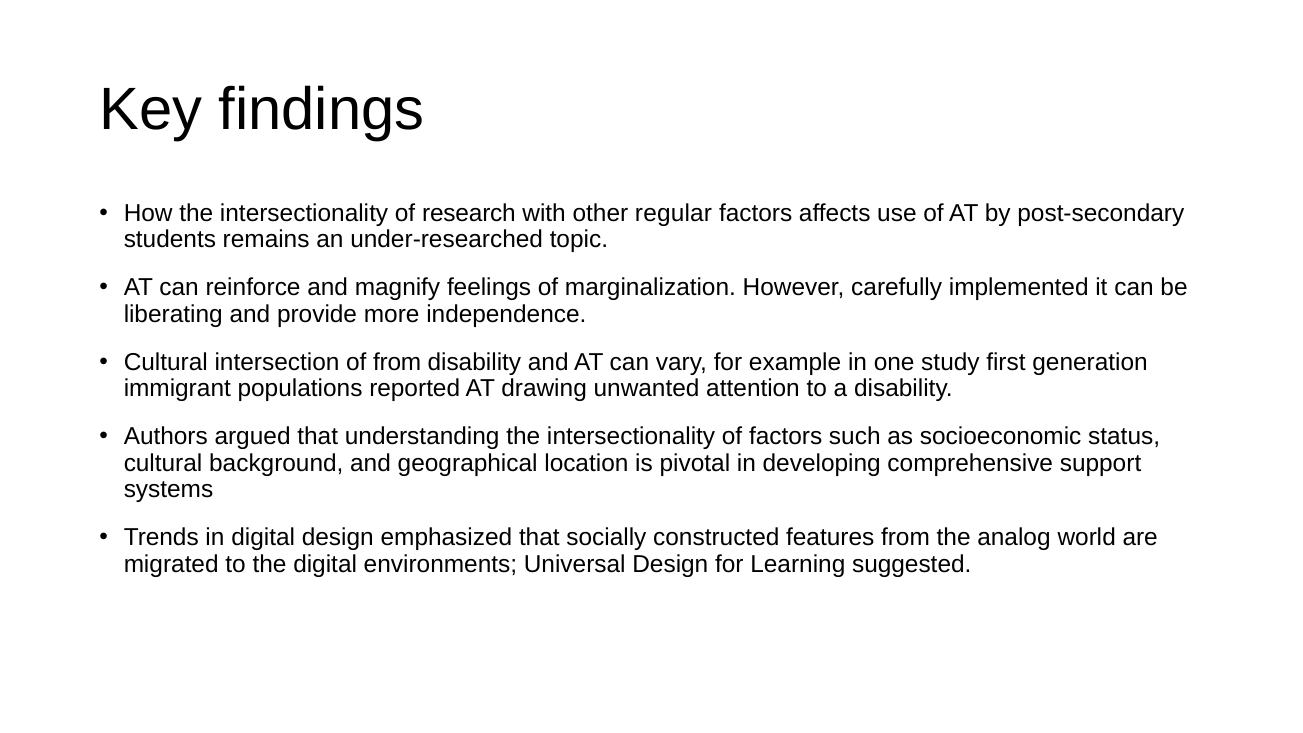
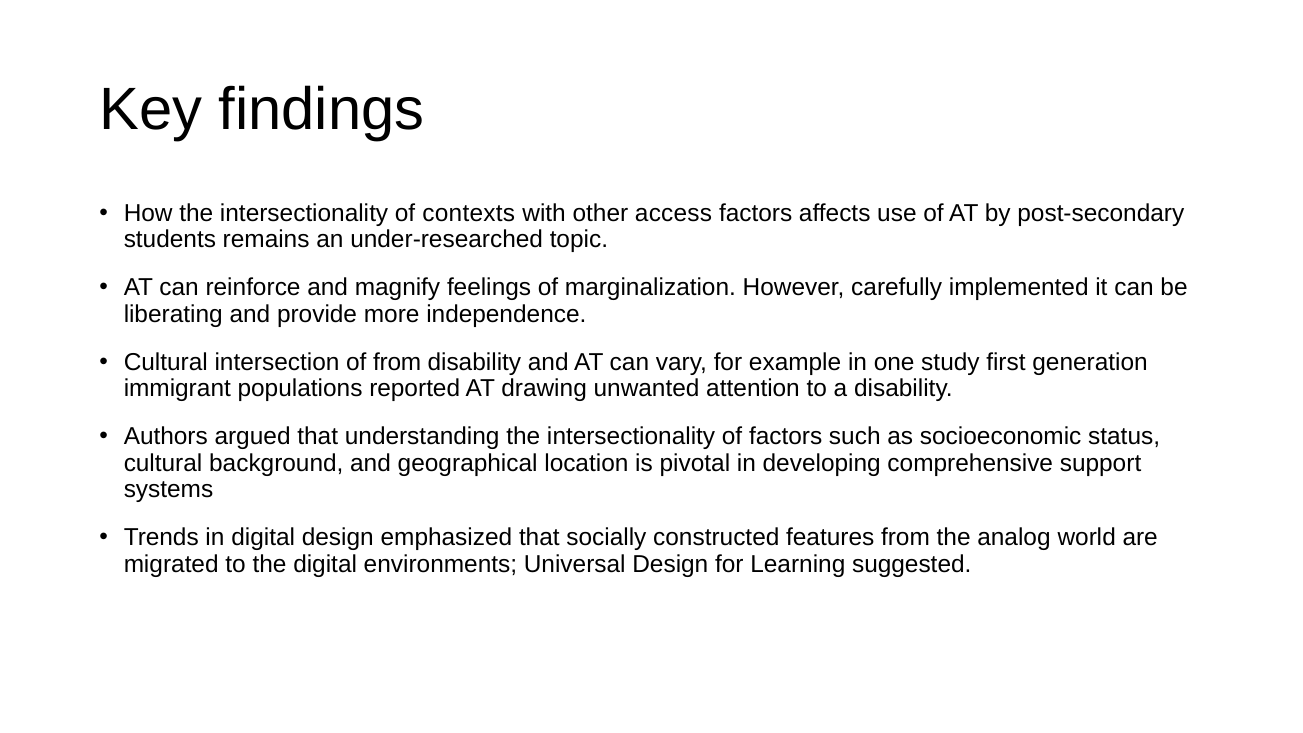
research: research -> contexts
regular: regular -> access
